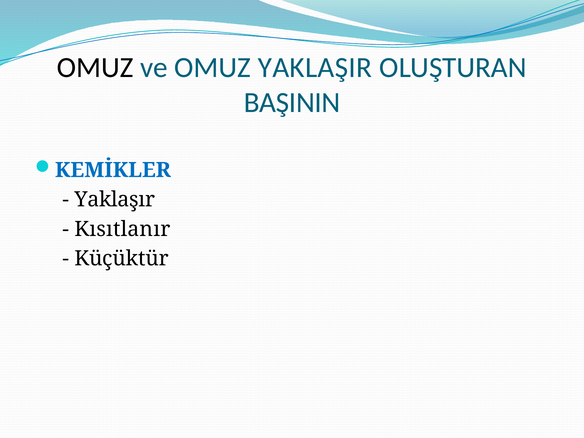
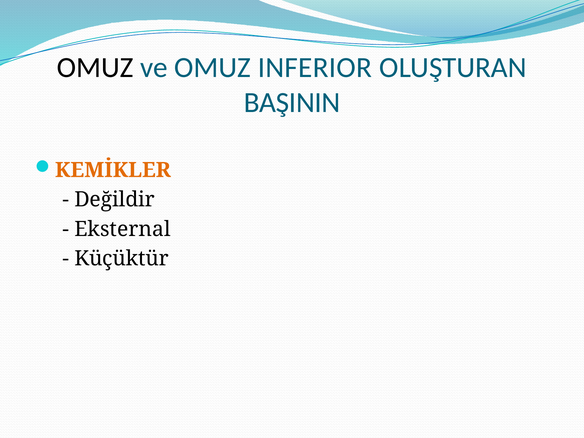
YAKLAŞIR: YAKLAŞIR -> INFERIOR
KEMİKLER colour: blue -> orange
Yaklaşır: Yaklaşır -> Değildir
Kısıtlanır: Kısıtlanır -> Eksternal
